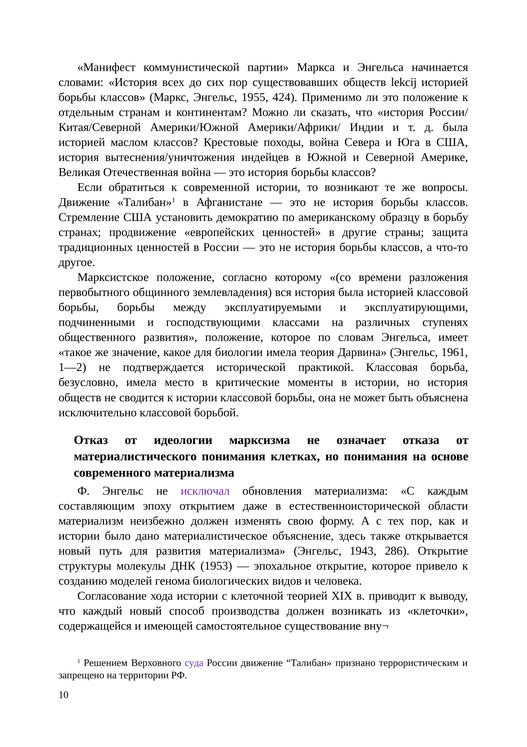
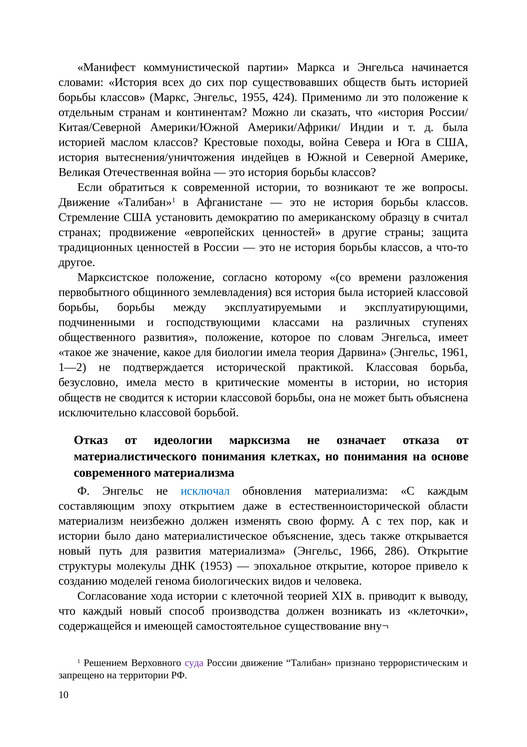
обществ lekcij: lekcij -> быть
борьбу: борьбу -> считал
исключал colour: purple -> blue
1943: 1943 -> 1966
